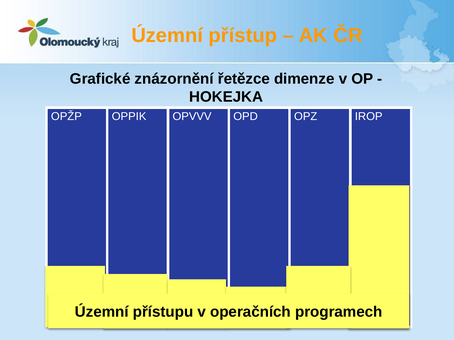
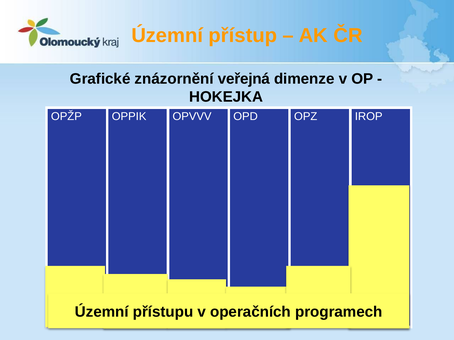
řetězce: řetězce -> veřejná
